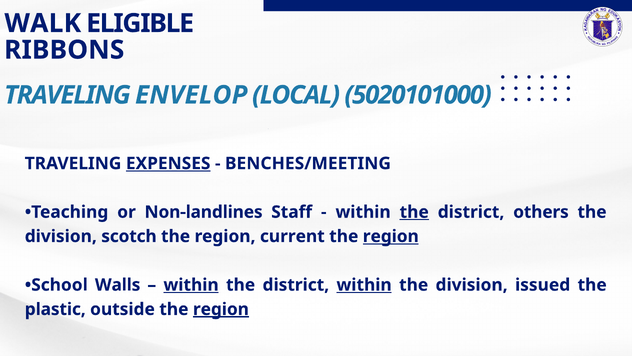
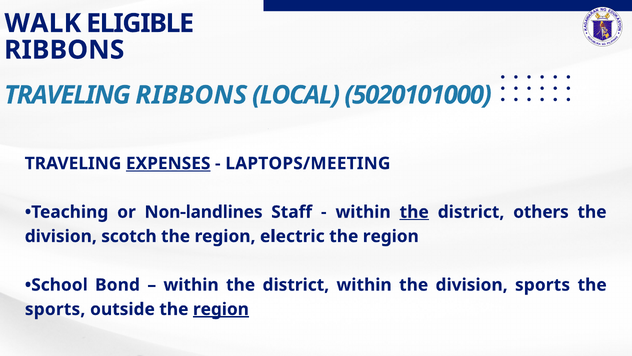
TRAVELING ENVELOP: ENVELOP -> RIBBONS
BENCHES/MEETING: BENCHES/MEETING -> LAPTOPS/MEETING
current: current -> electric
region at (391, 236) underline: present -> none
Walls: Walls -> Bond
within at (191, 285) underline: present -> none
within at (364, 285) underline: present -> none
division issued: issued -> sports
plastic at (55, 309): plastic -> sports
